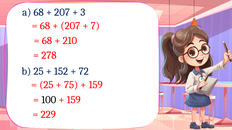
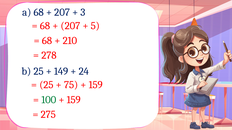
7: 7 -> 5
152: 152 -> 149
72: 72 -> 24
100 colour: black -> green
229: 229 -> 275
